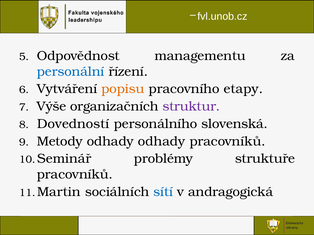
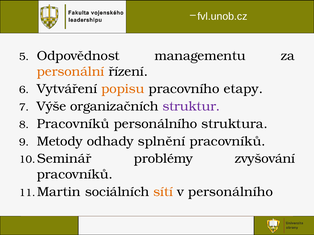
personální colour: blue -> orange
Dovedností at (73, 124): Dovedností -> Pracovníků
slovenská: slovenská -> struktura
odhady odhady: odhady -> splnění
struktuře: struktuře -> zvyšování
sítí colour: blue -> orange
v andragogická: andragogická -> personálního
